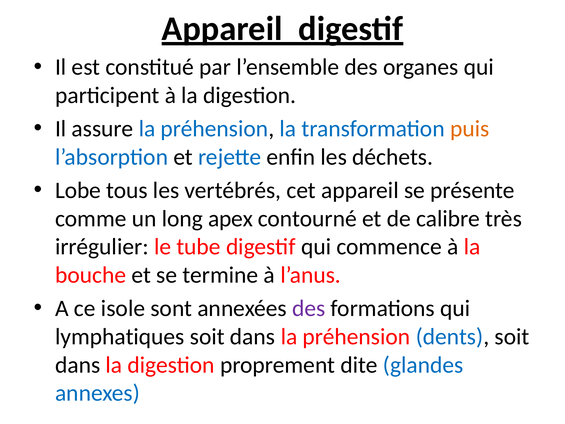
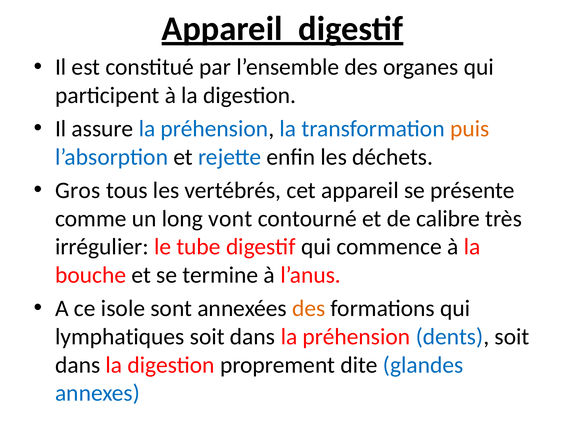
Lobe: Lobe -> Gros
apex: apex -> vont
des at (309, 308) colour: purple -> orange
